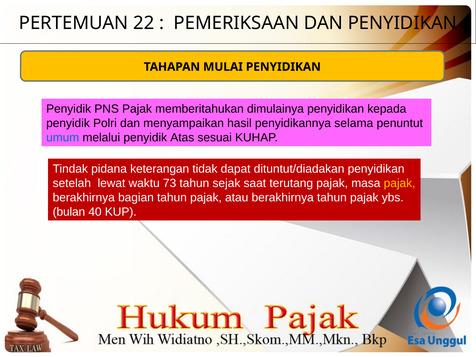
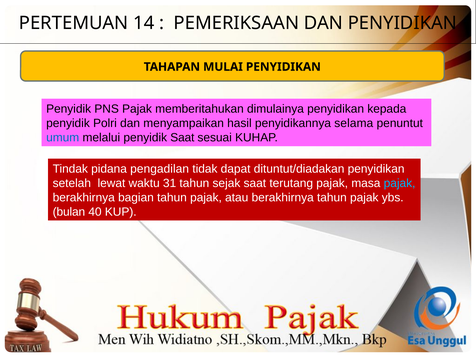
22: 22 -> 14
penyidik Atas: Atas -> Saat
keterangan: keterangan -> pengadilan
73: 73 -> 31
pajak at (400, 183) colour: yellow -> light blue
